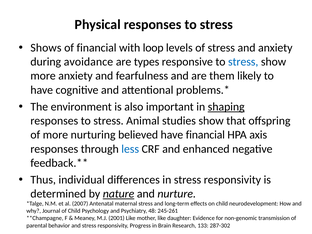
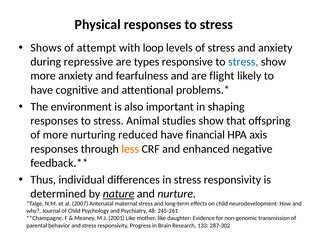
of financial: financial -> attempt
avoidance: avoidance -> repressive
them: them -> flight
shaping underline: present -> none
believed: believed -> reduced
less colour: blue -> orange
